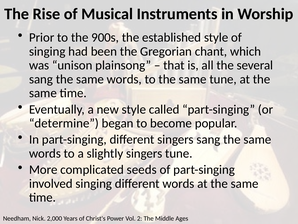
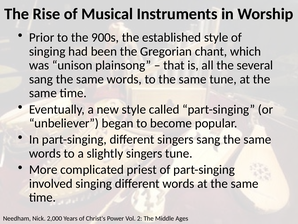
determine: determine -> unbeliever
seeds: seeds -> priest
